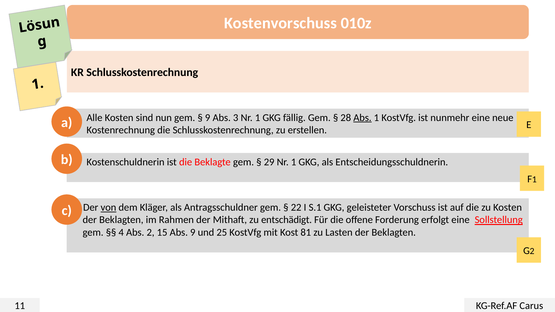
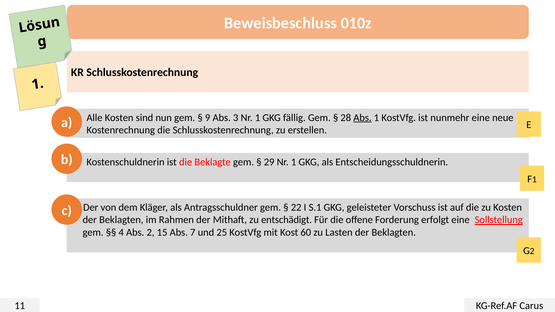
Kostenvorschuss: Kostenvorschuss -> Beweisbeschluss
von underline: present -> none
Abs 9: 9 -> 7
81: 81 -> 60
